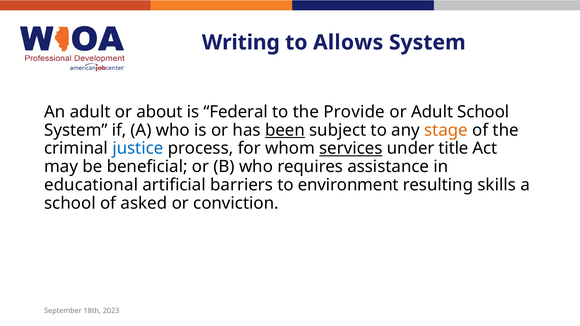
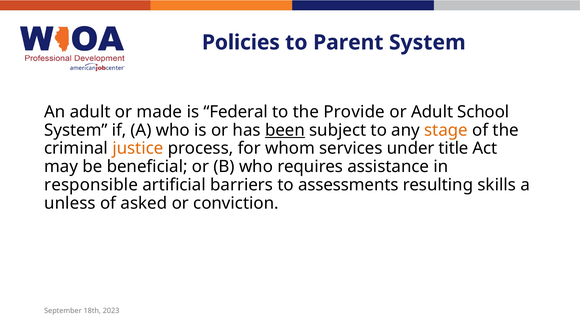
Writing: Writing -> Policies
Allows: Allows -> Parent
about: about -> made
justice colour: blue -> orange
services underline: present -> none
educational: educational -> responsible
environment: environment -> assessments
school at (70, 203): school -> unless
